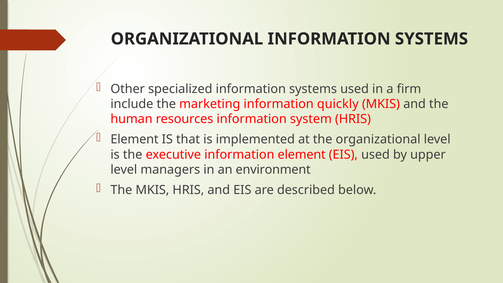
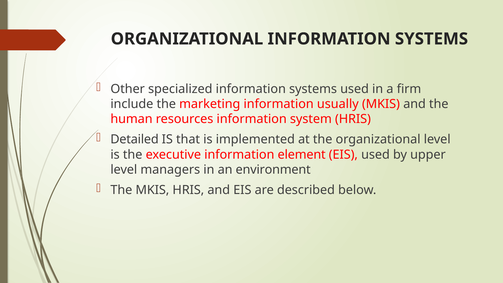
quickly: quickly -> usually
Element at (134, 139): Element -> Detailed
